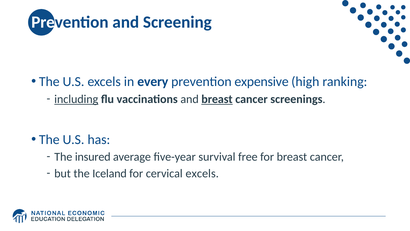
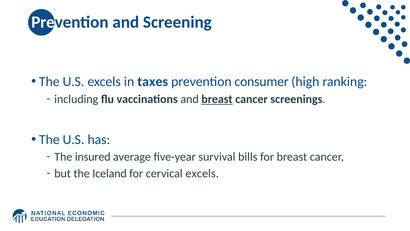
every: every -> taxes
expensive: expensive -> consumer
including underline: present -> none
free: free -> bills
